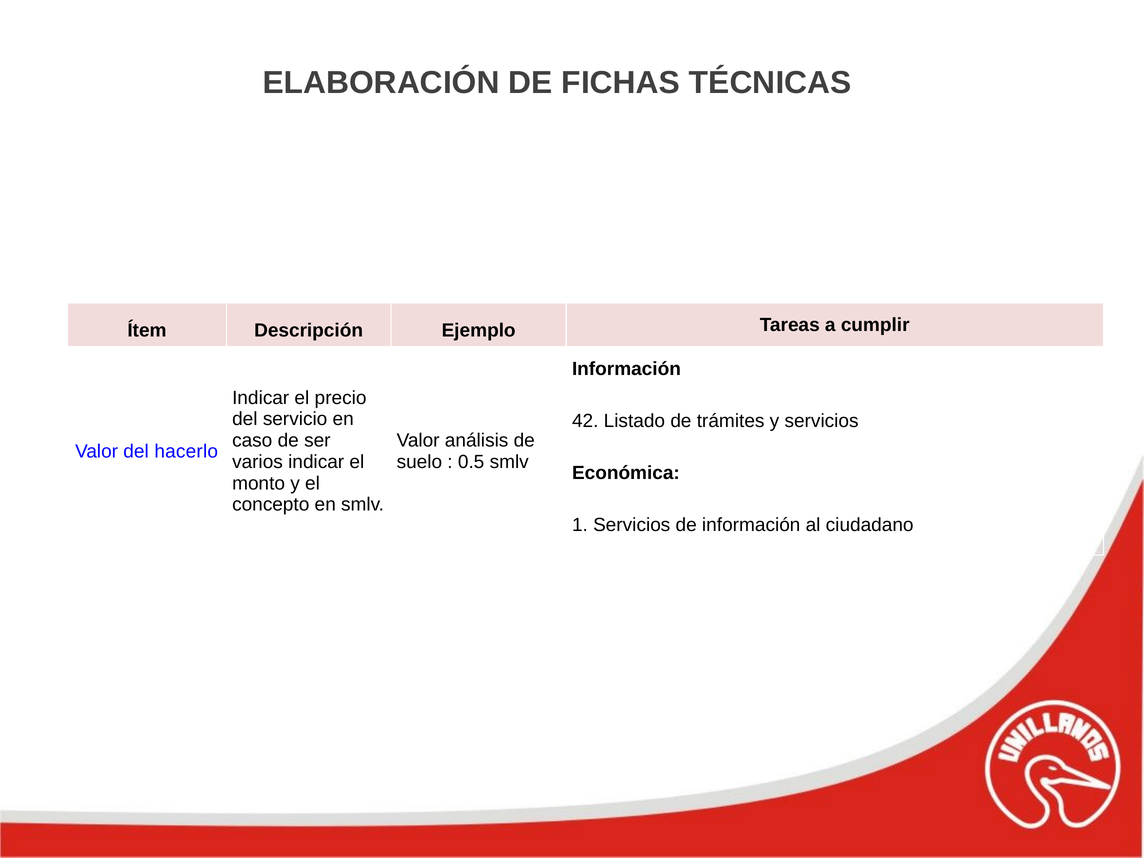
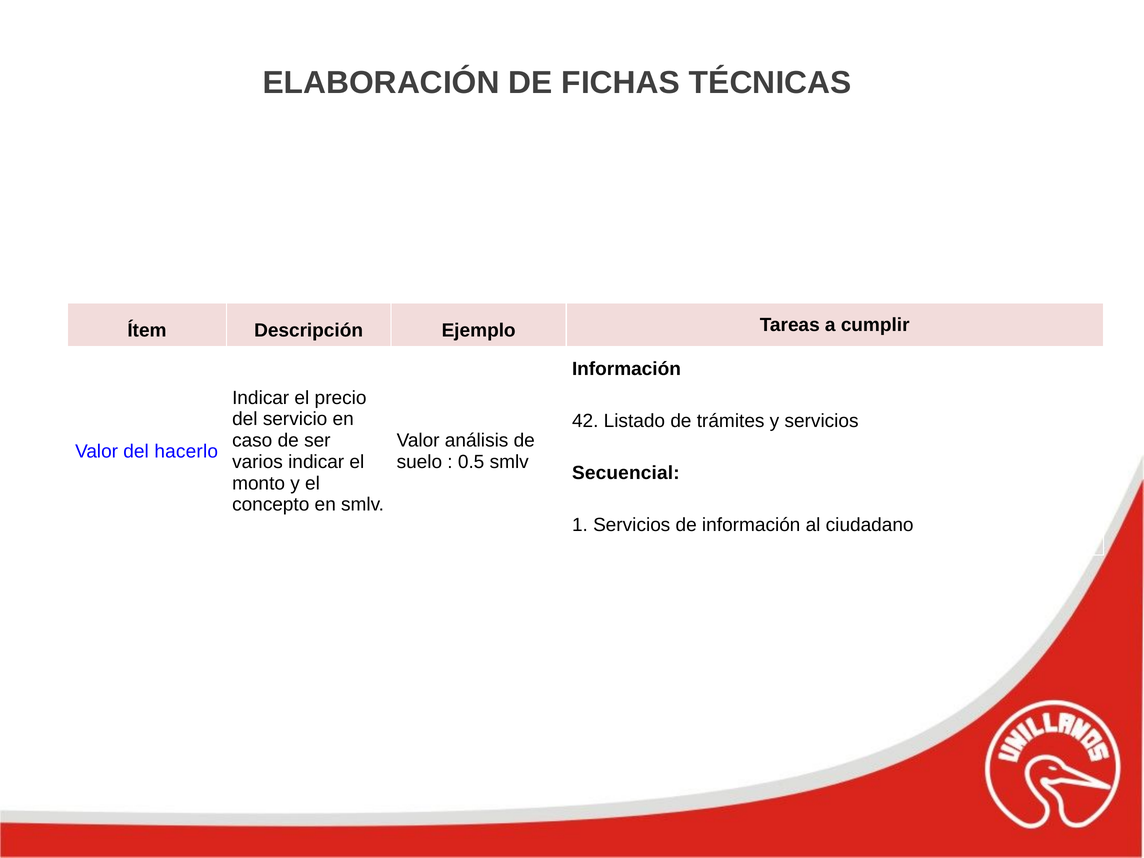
Económica: Económica -> Secuencial
